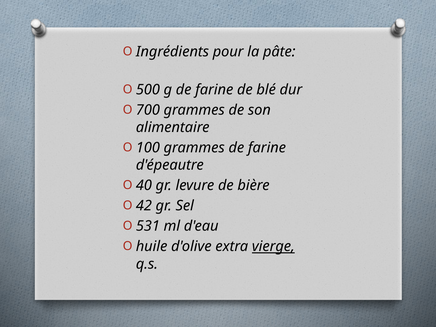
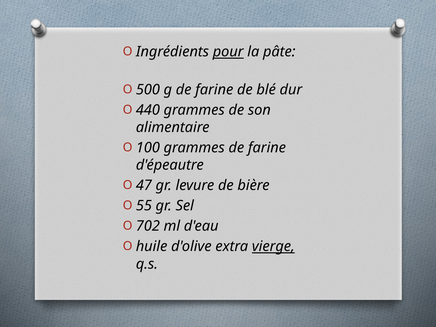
pour underline: none -> present
700: 700 -> 440
40: 40 -> 47
42: 42 -> 55
531: 531 -> 702
